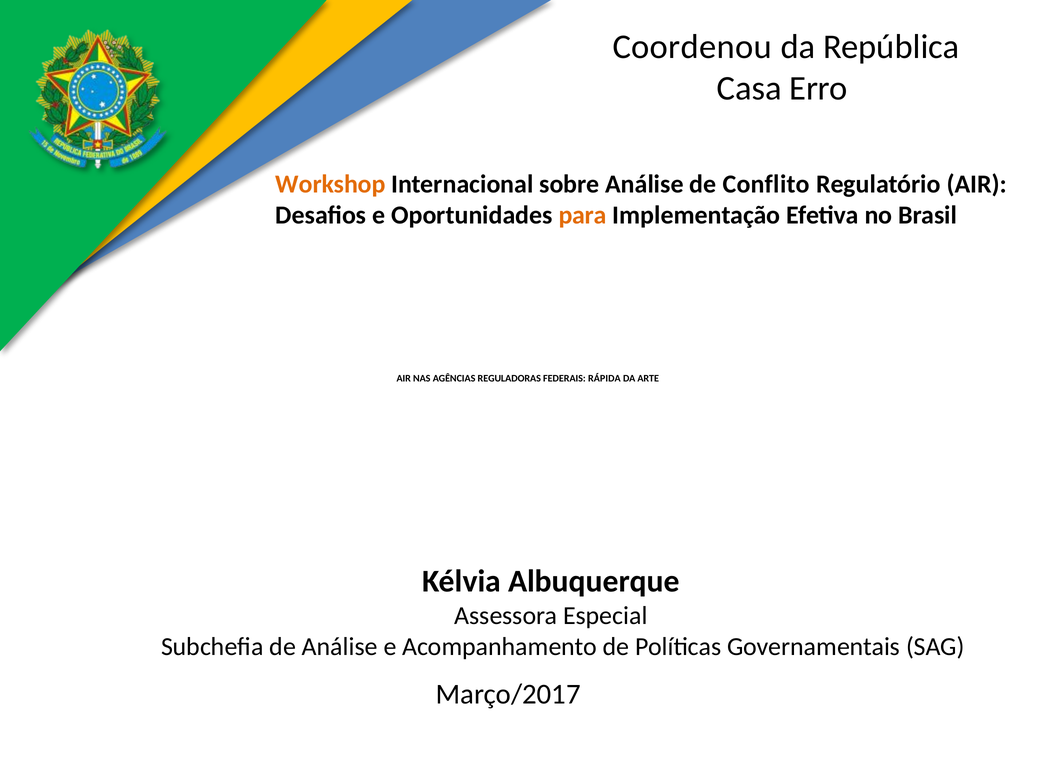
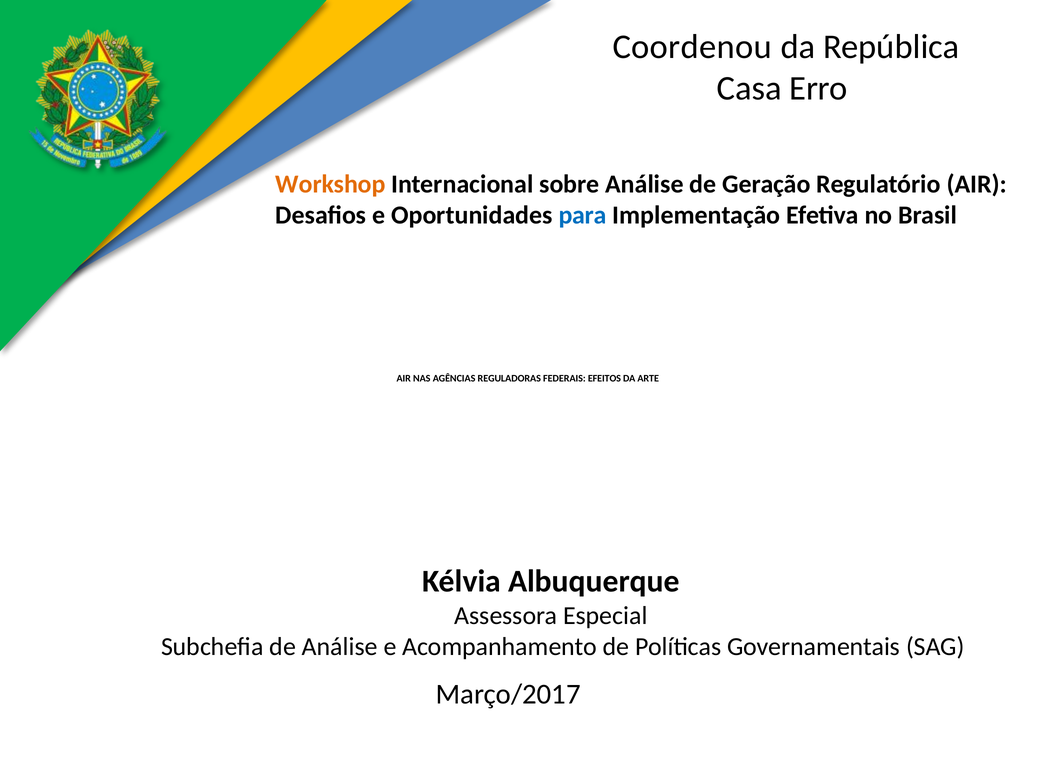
Conflito: Conflito -> Geração
para colour: orange -> blue
RÁPIDA: RÁPIDA -> EFEITOS
